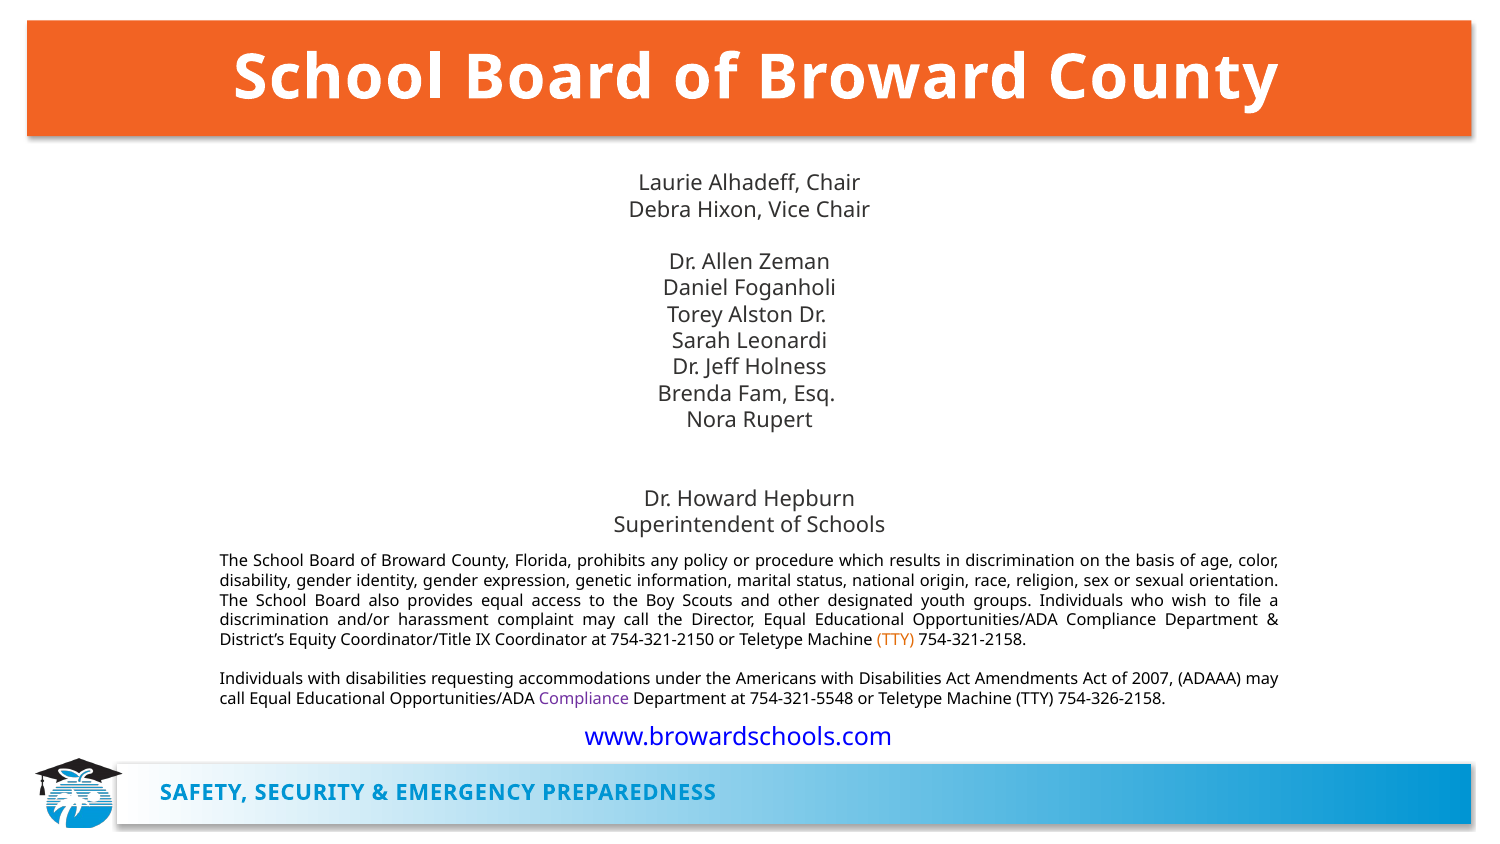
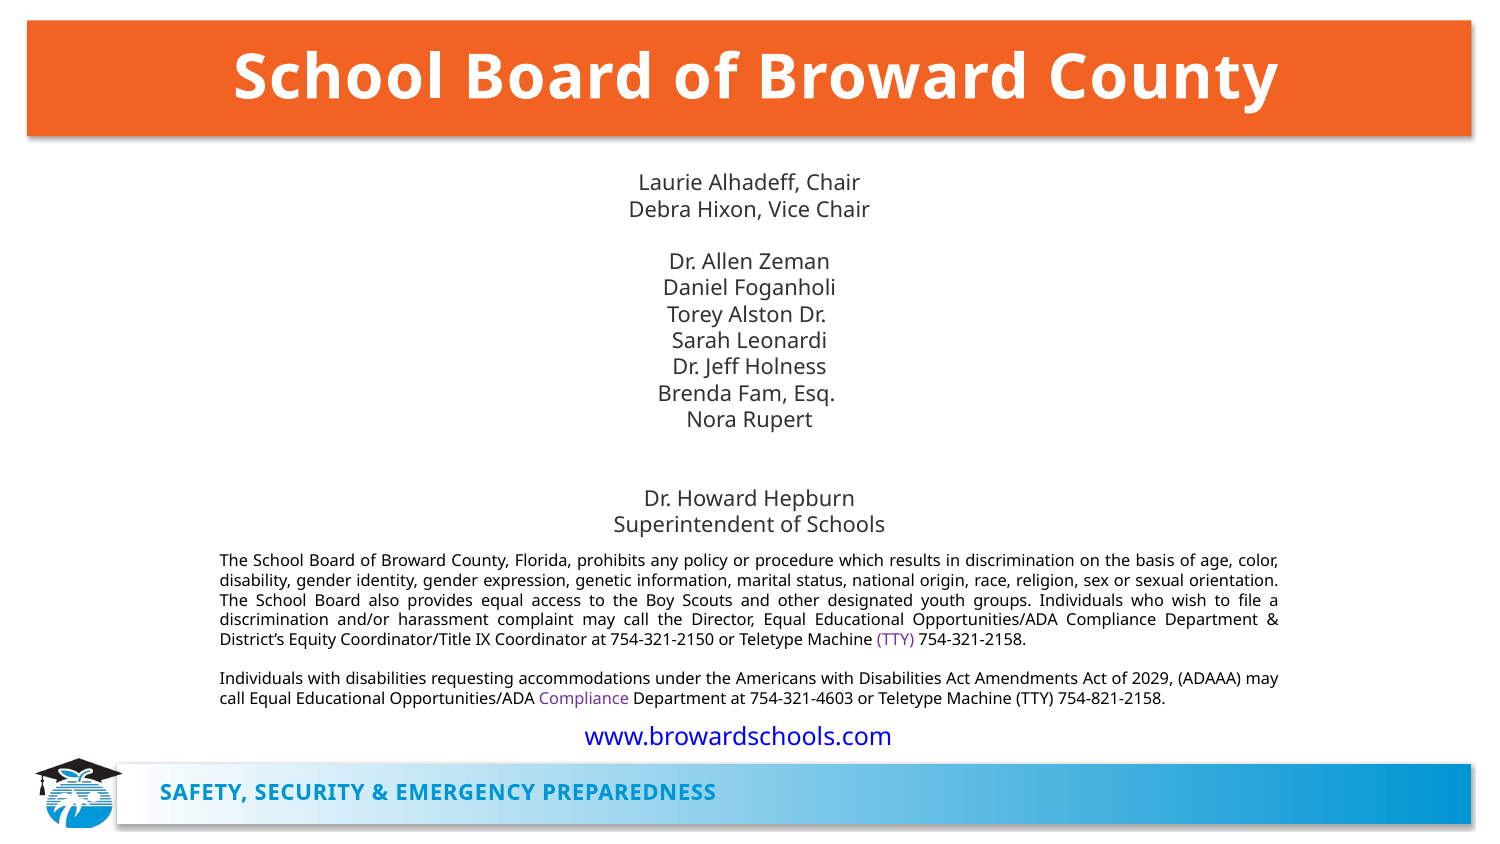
TTY at (896, 640) colour: orange -> purple
2007: 2007 -> 2029
754-321-5548: 754-321-5548 -> 754-321-4603
754-326-2158: 754-326-2158 -> 754-821-2158
